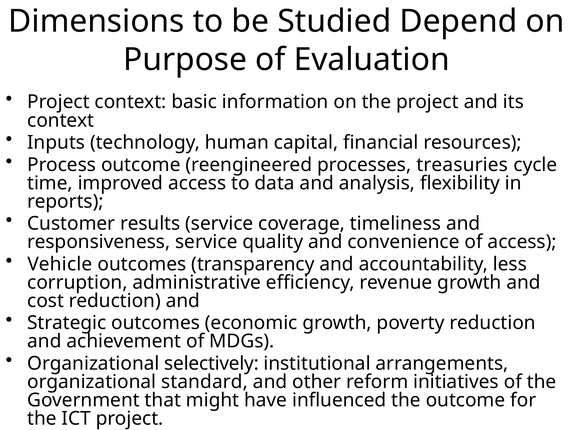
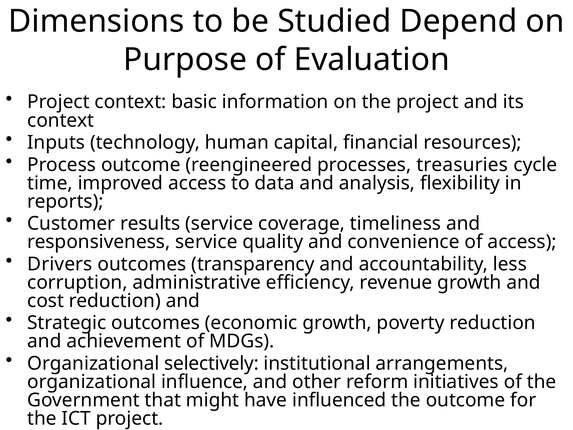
Vehicle: Vehicle -> Drivers
standard: standard -> influence
